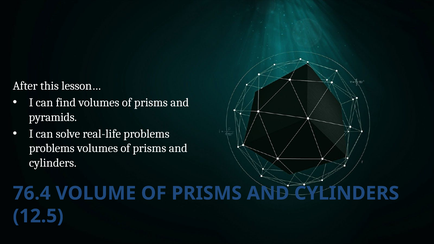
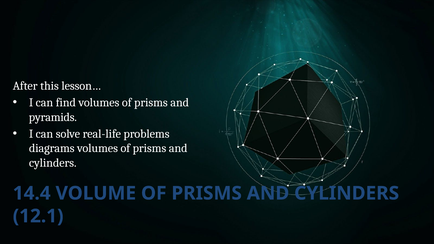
problems at (52, 148): problems -> diagrams
76.4: 76.4 -> 14.4
12.5: 12.5 -> 12.1
